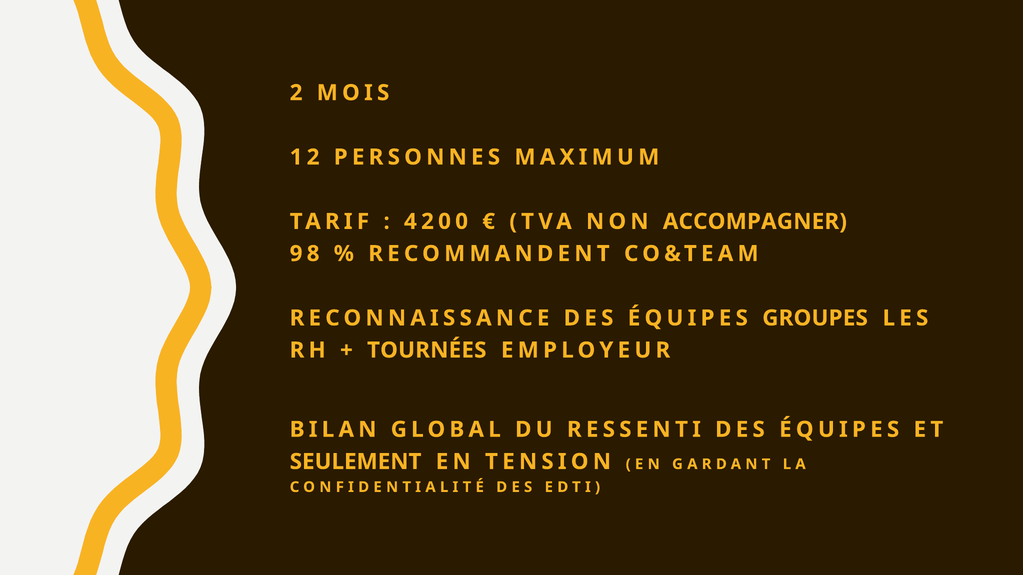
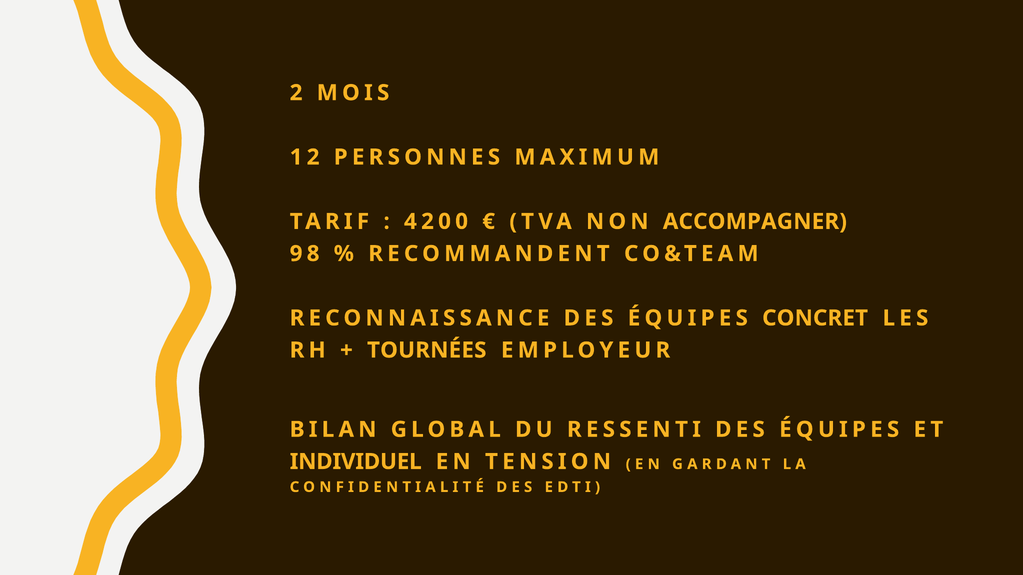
GROUPES: GROUPES -> CONCRET
SEULEMENT: SEULEMENT -> INDIVIDUEL
